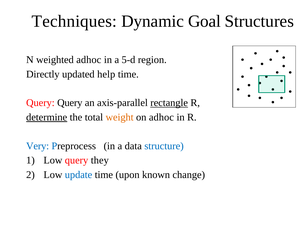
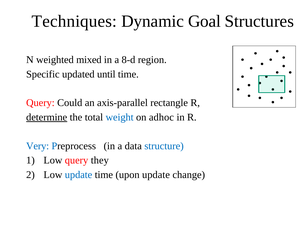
weighted adhoc: adhoc -> mixed
5-d: 5-d -> 8-d
Directly: Directly -> Specific
help: help -> until
Query Query: Query -> Could
rectangle underline: present -> none
weight colour: orange -> blue
upon known: known -> update
